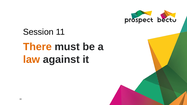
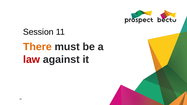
law colour: orange -> red
